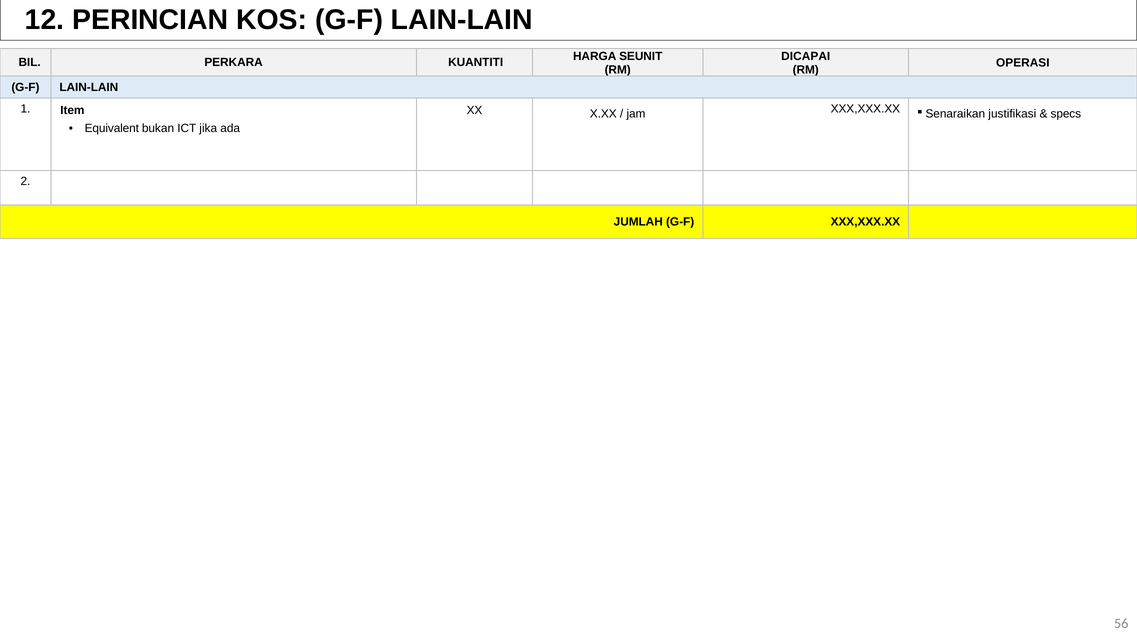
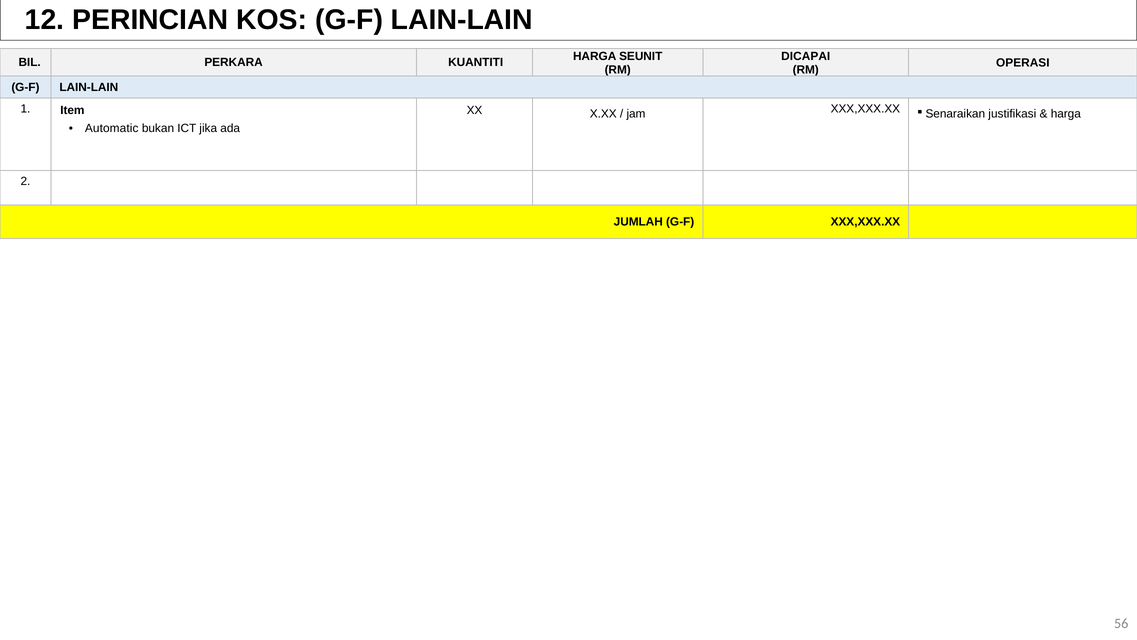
specs at (1066, 114): specs -> harga
Equivalent: Equivalent -> Automatic
